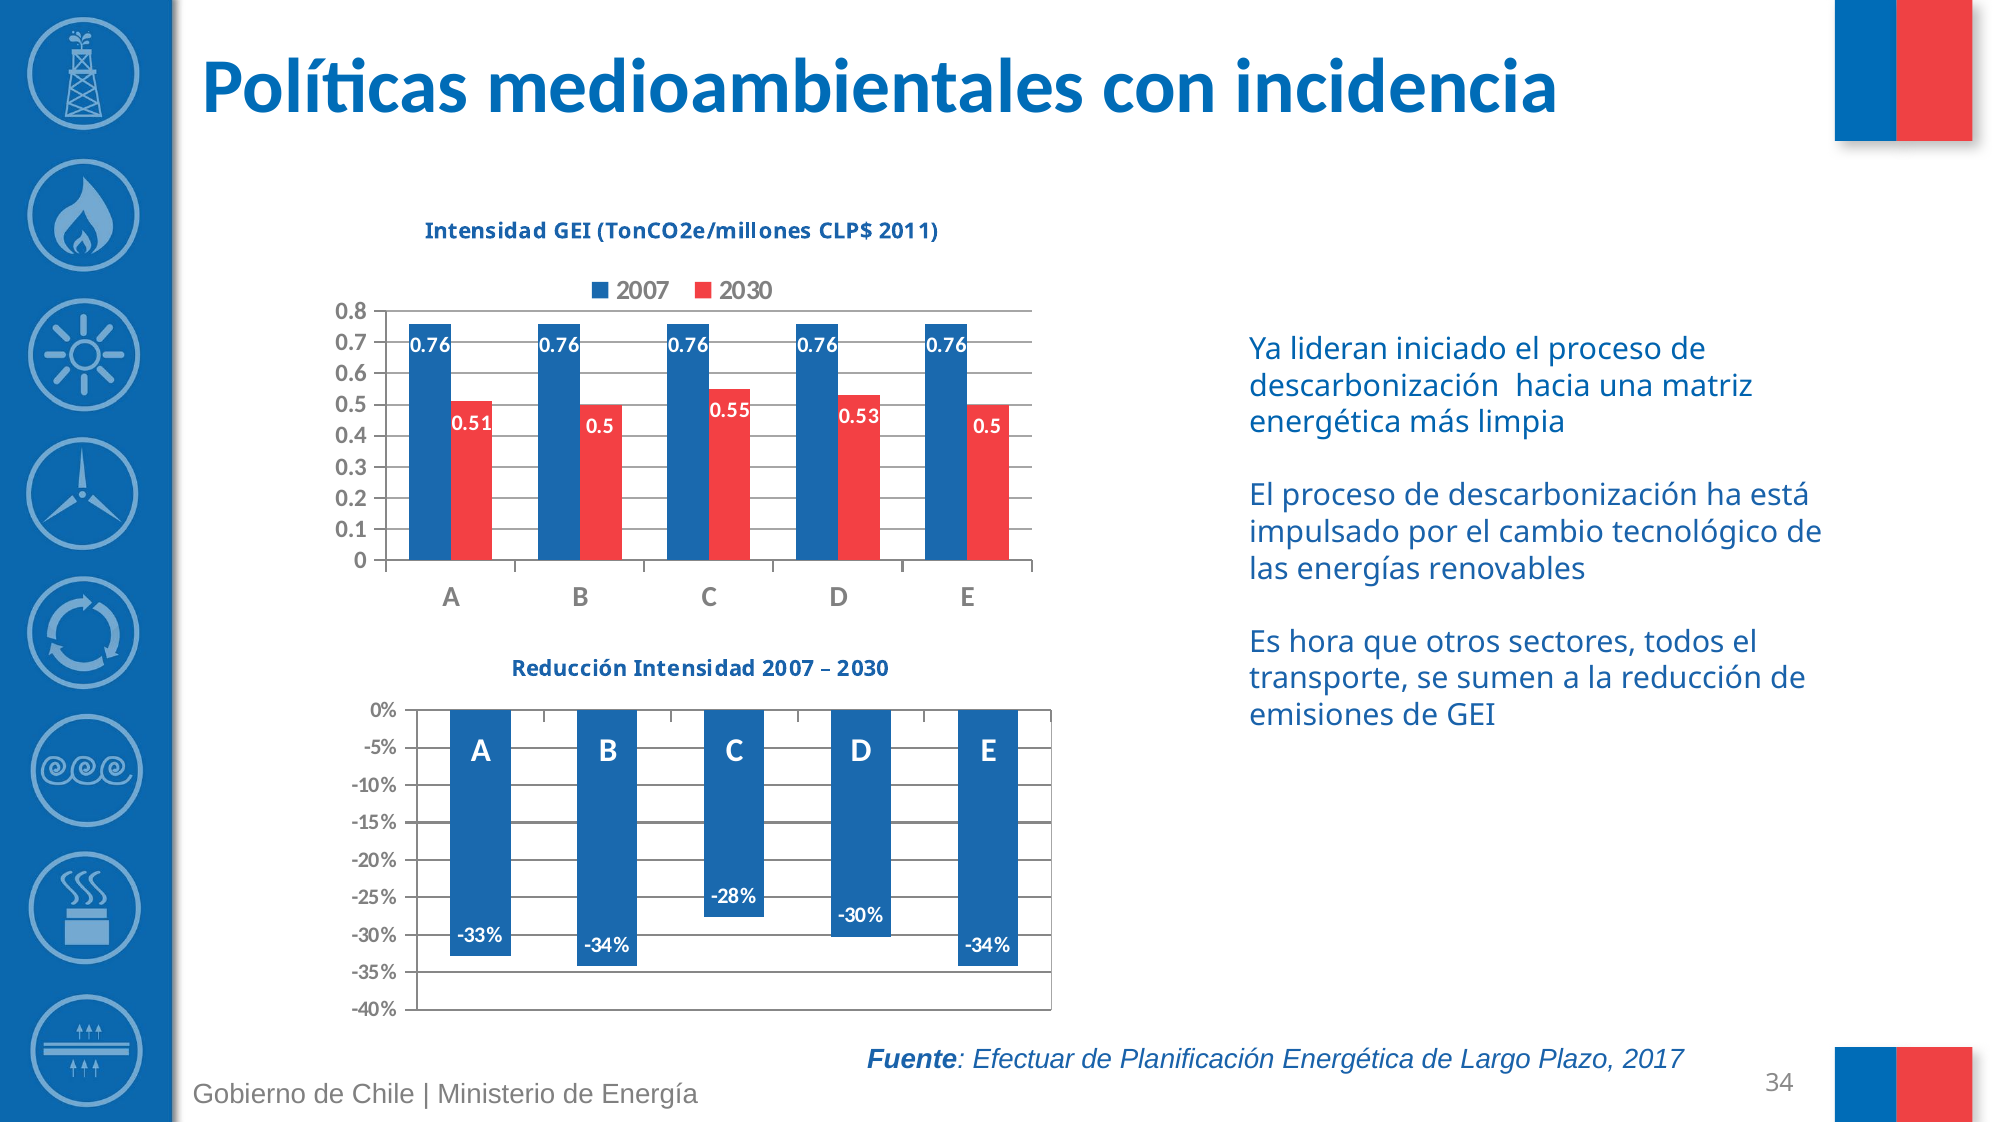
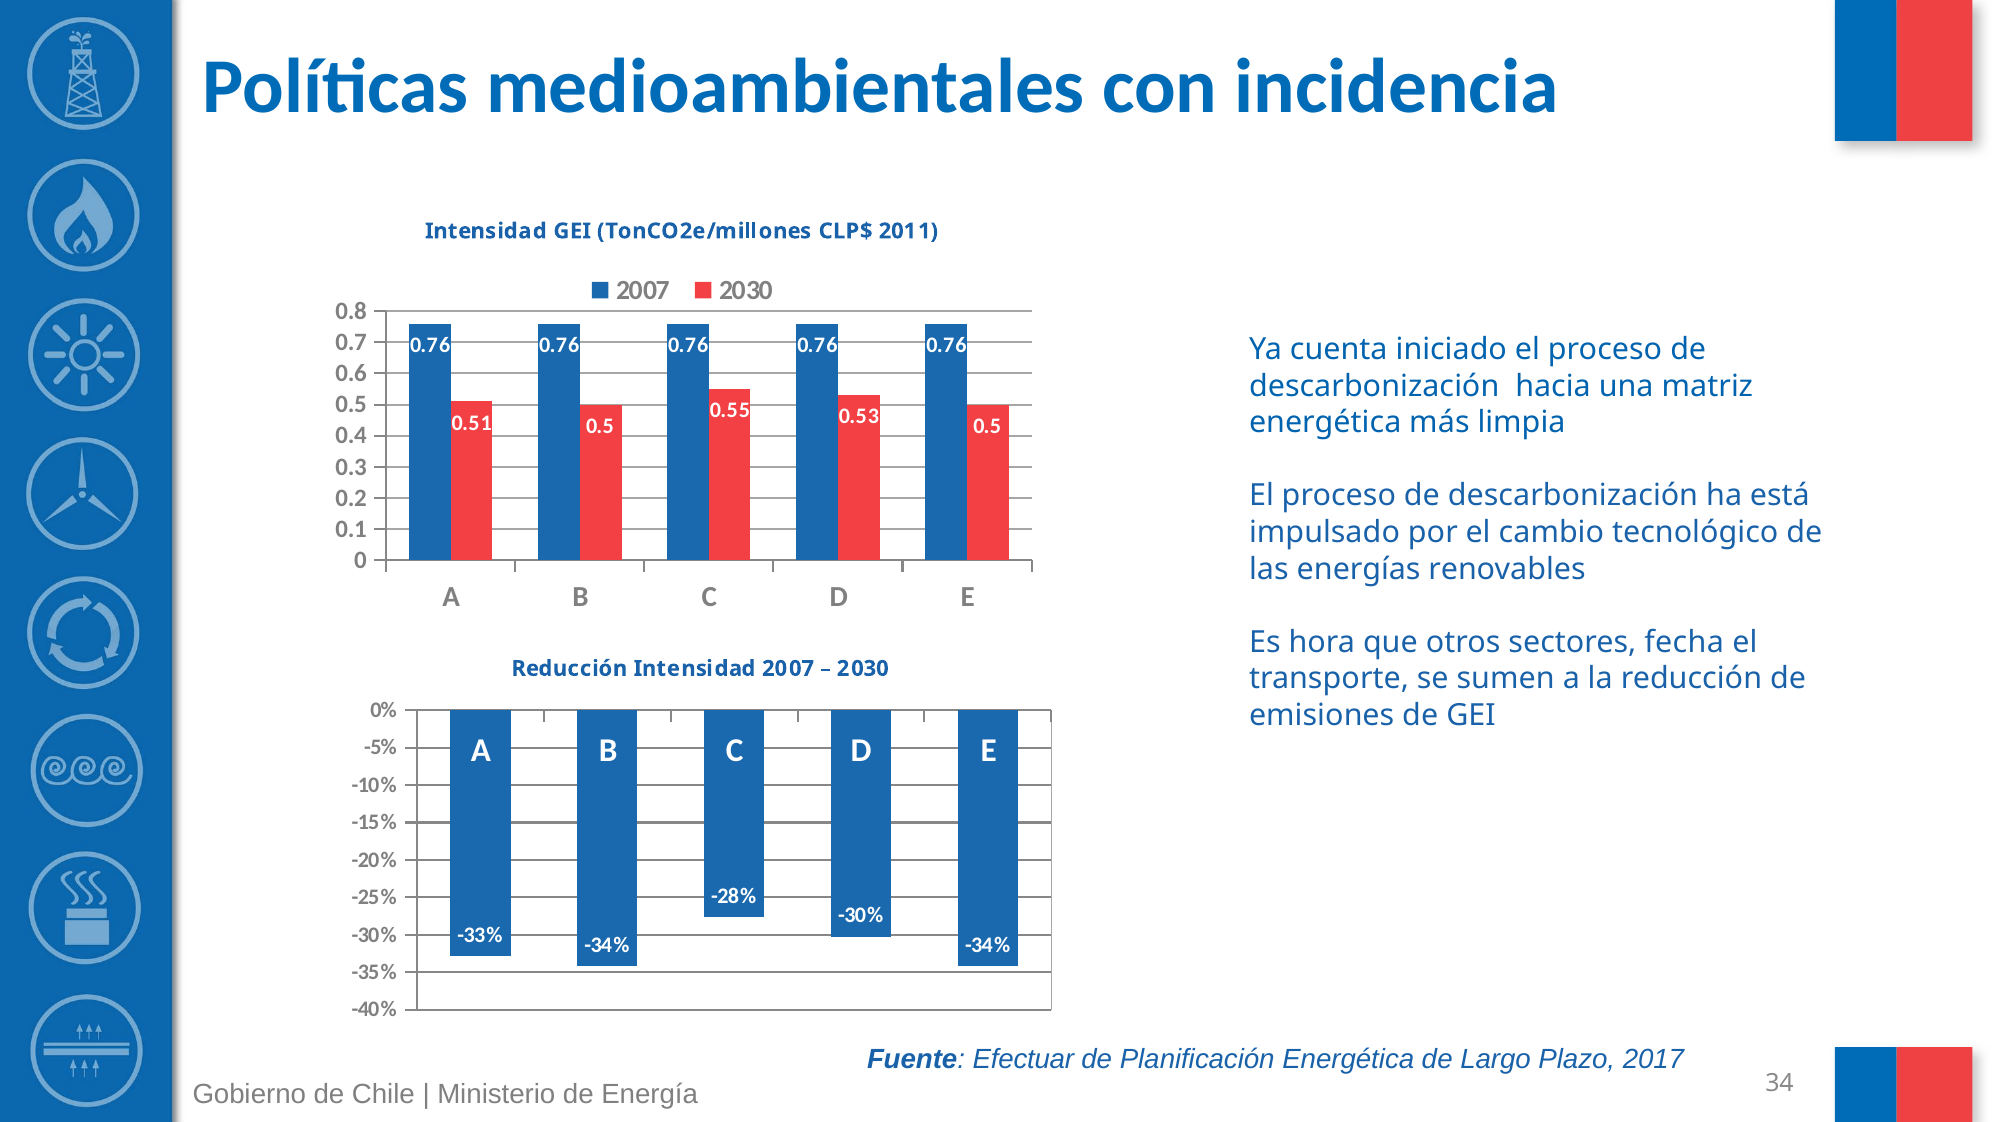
lideran: lideran -> cuenta
todos: todos -> fecha
